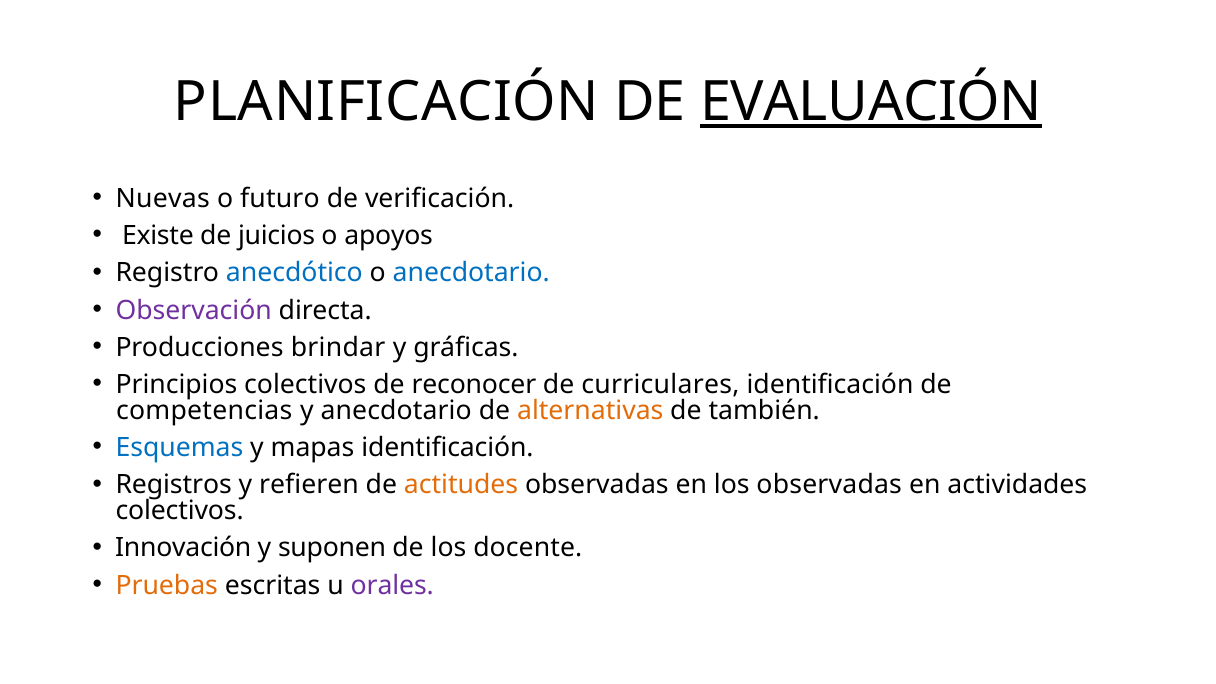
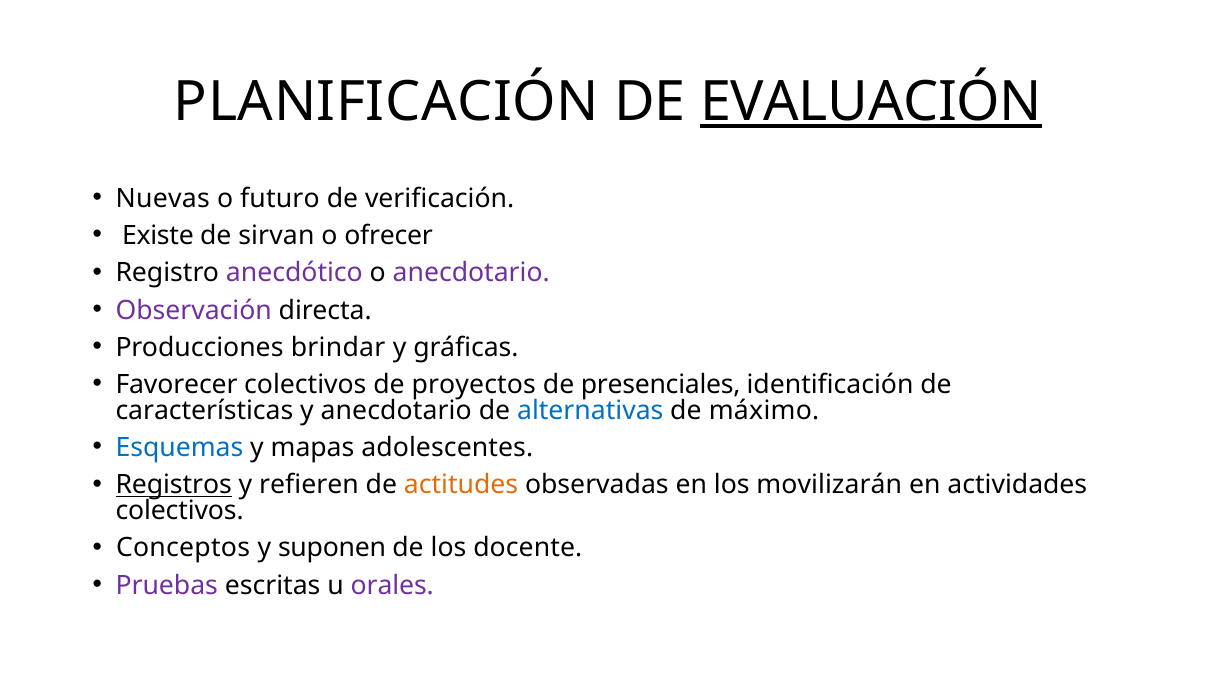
juicios: juicios -> sirvan
apoyos: apoyos -> ofrecer
anecdótico colour: blue -> purple
anecdotario at (471, 273) colour: blue -> purple
Principios: Principios -> Favorecer
reconocer: reconocer -> proyectos
curriculares: curriculares -> presenciales
competencias: competencias -> características
alternativas colour: orange -> blue
también: también -> máximo
mapas identificación: identificación -> adolescentes
Registros underline: none -> present
los observadas: observadas -> movilizarán
Innovación: Innovación -> Conceptos
Pruebas colour: orange -> purple
